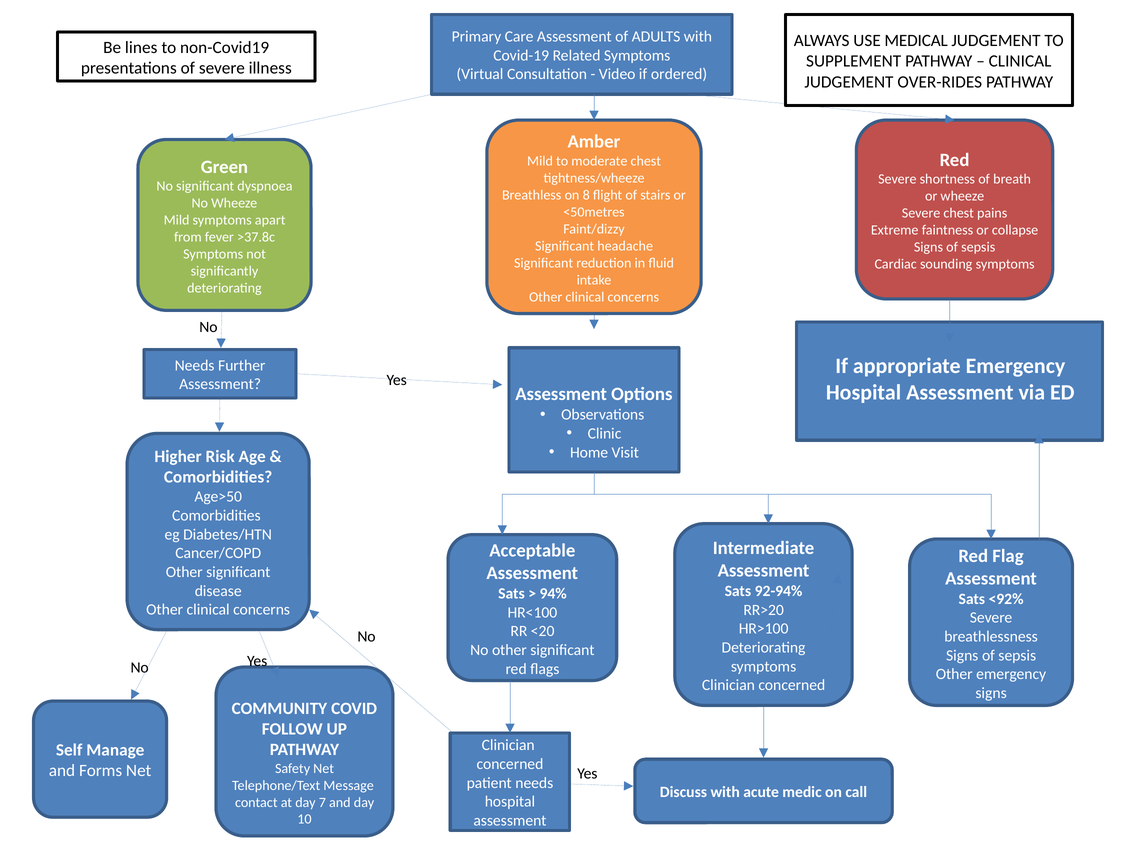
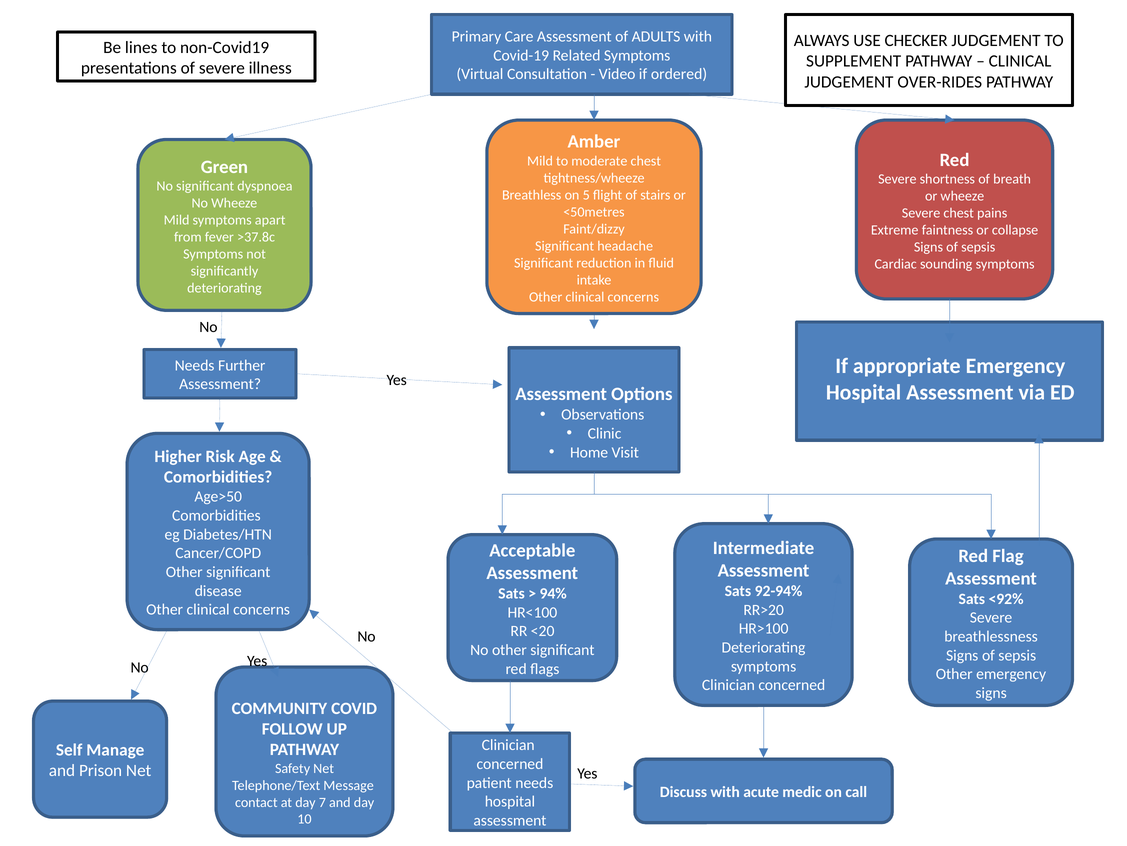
MEDICAL: MEDICAL -> CHECKER
8: 8 -> 5
Forms: Forms -> Prison
